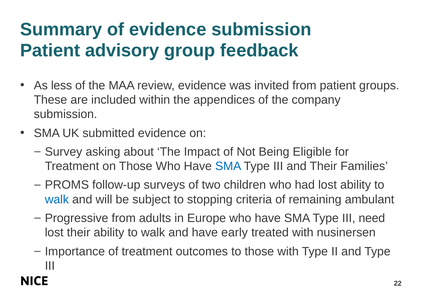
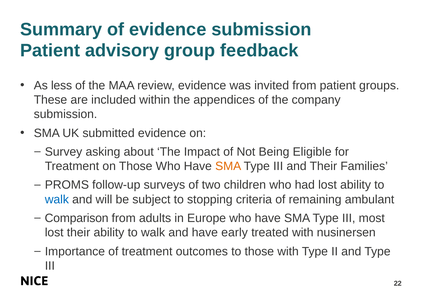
SMA at (228, 166) colour: blue -> orange
Progressive: Progressive -> Comparison
need: need -> most
